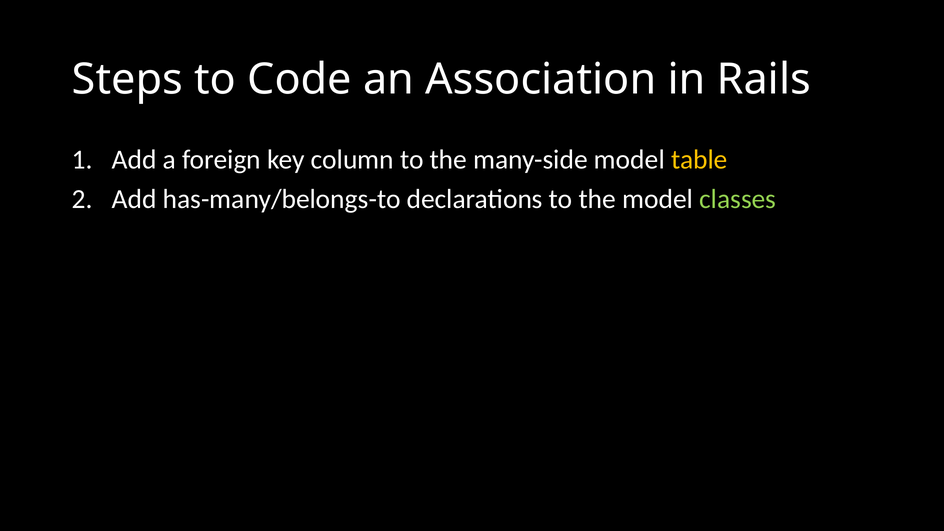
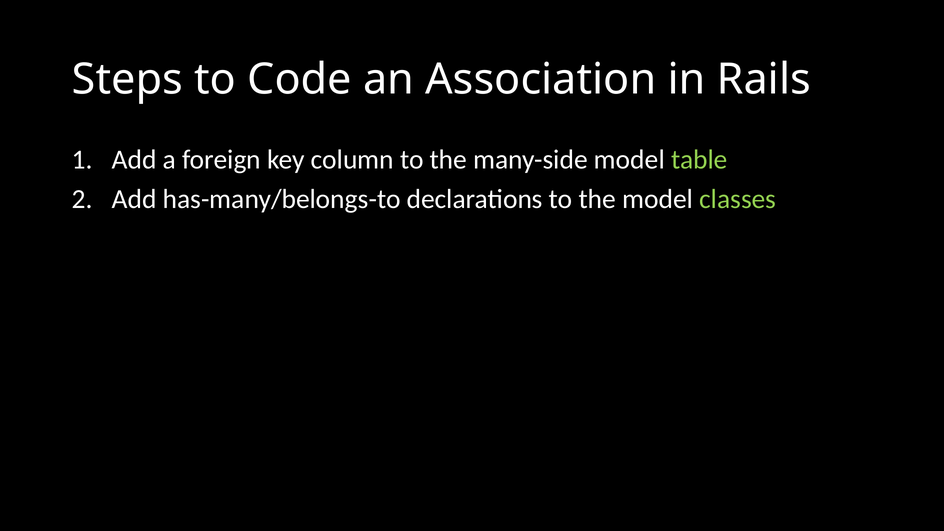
table colour: yellow -> light green
